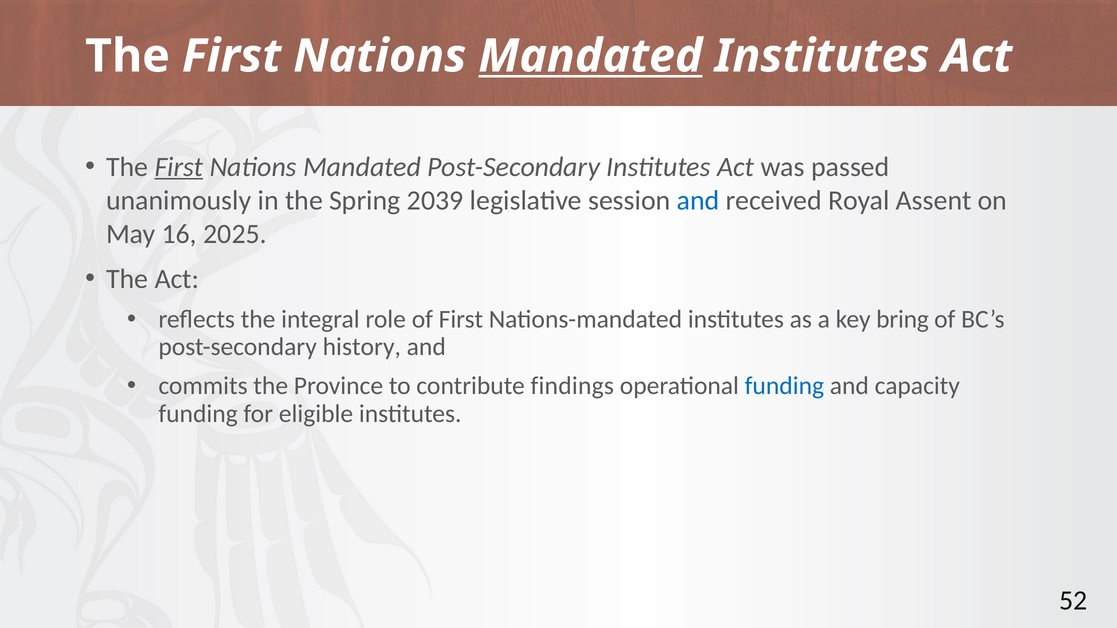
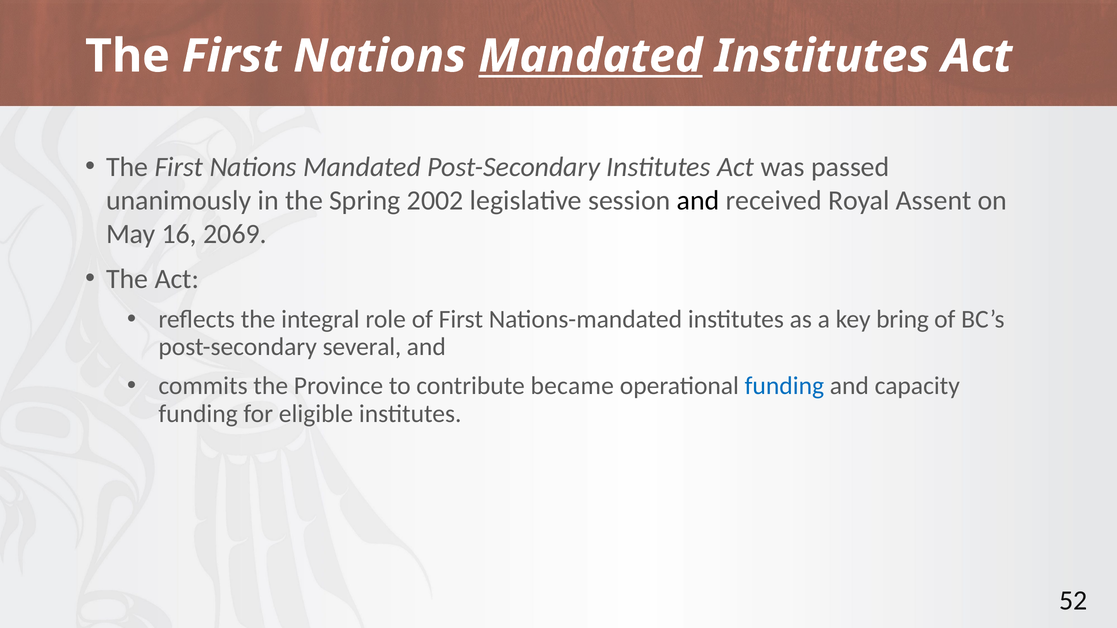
First at (179, 167) underline: present -> none
2039: 2039 -> 2002
and at (698, 200) colour: blue -> black
2025: 2025 -> 2069
history: history -> several
findings: findings -> became
